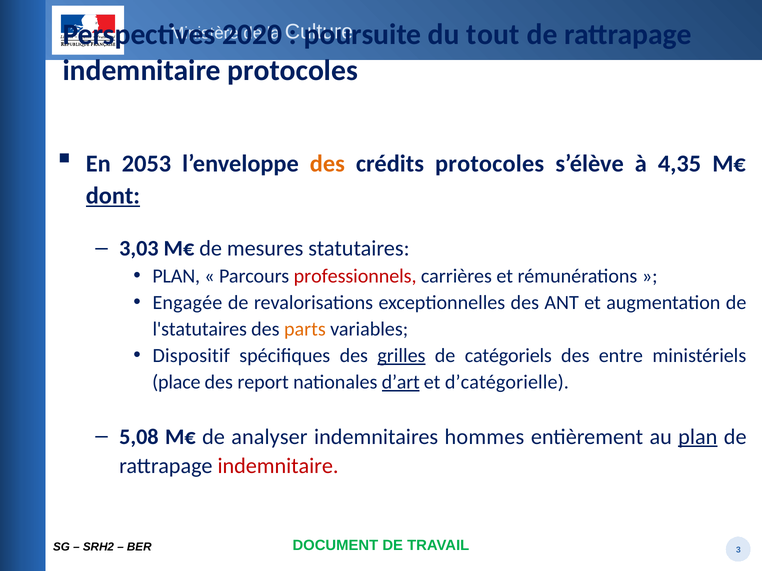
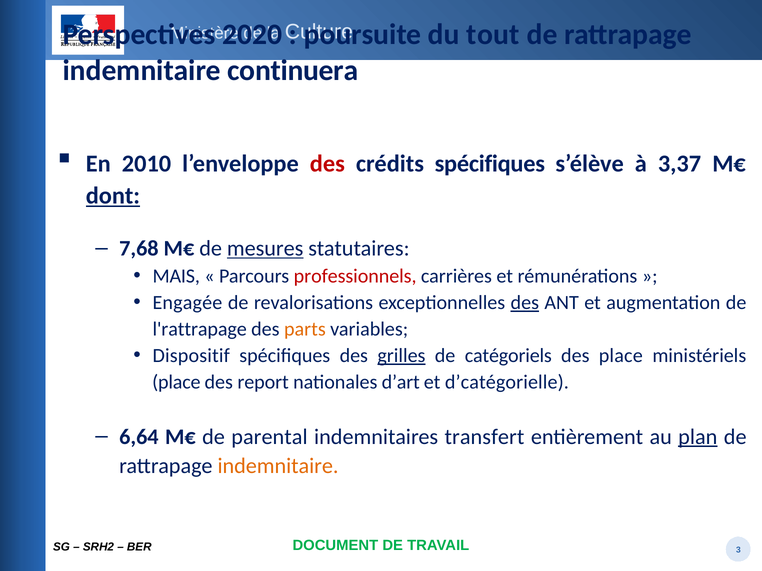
indemnitaire protocoles: protocoles -> continuera
2053: 2053 -> 2010
des at (327, 164) colour: orange -> red
crédits protocoles: protocoles -> spécifiques
4,35: 4,35 -> 3,37
3,03: 3,03 -> 7,68
mesures underline: none -> present
PLAN at (176, 276): PLAN -> MAIS
des at (525, 303) underline: none -> present
l'statutaires: l'statutaires -> l'rattrapage
des entre: entre -> place
d’art underline: present -> none
5,08: 5,08 -> 6,64
analyser: analyser -> parental
hommes: hommes -> transfert
indemnitaire at (278, 466) colour: red -> orange
